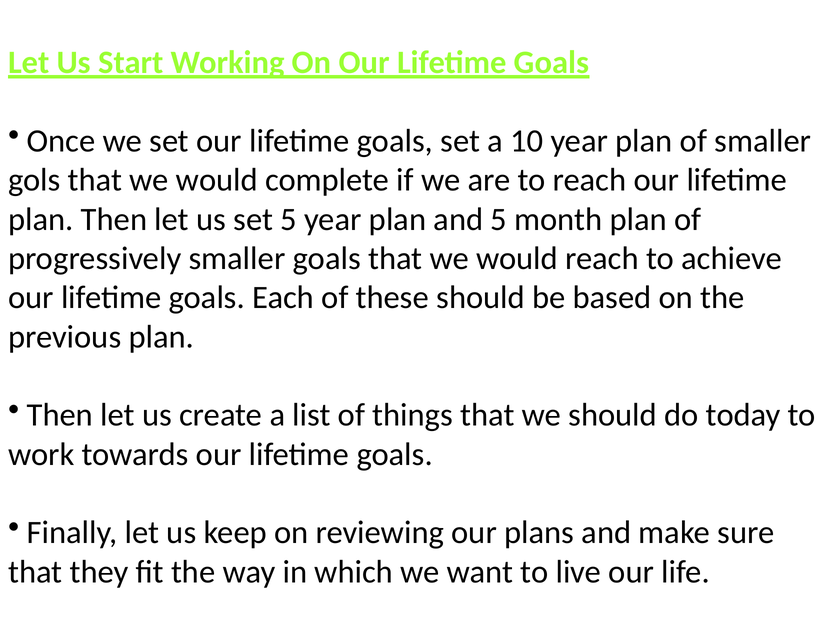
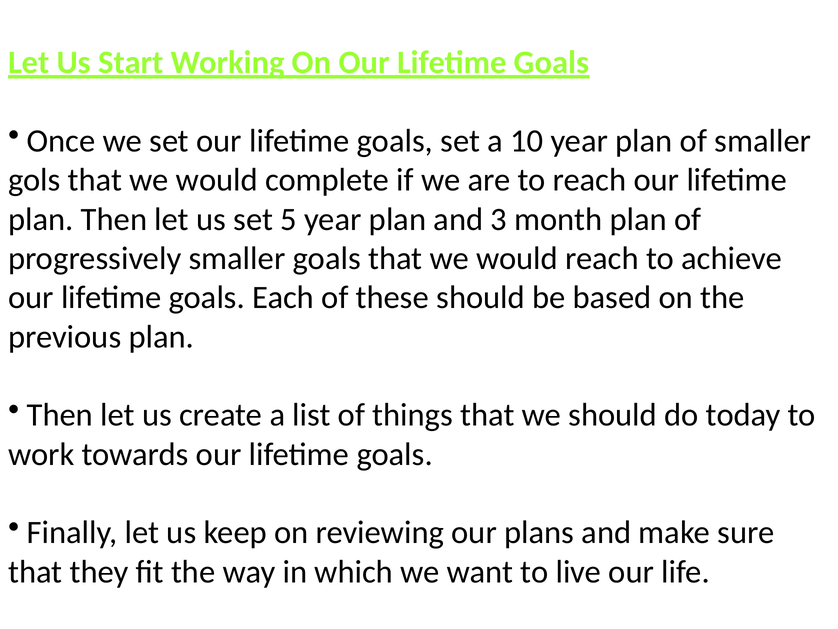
and 5: 5 -> 3
